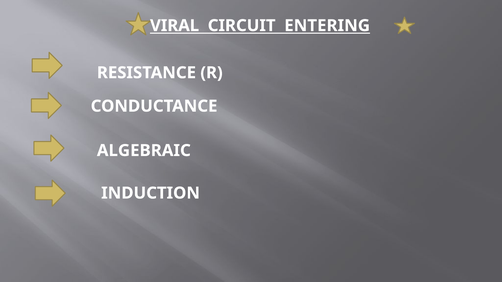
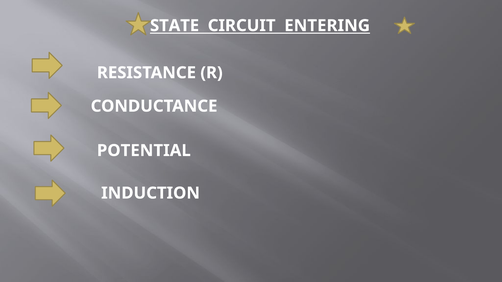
VIRAL: VIRAL -> STATE
ALGEBRAIC: ALGEBRAIC -> POTENTIAL
